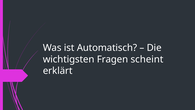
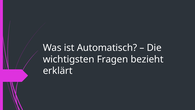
scheint: scheint -> bezieht
